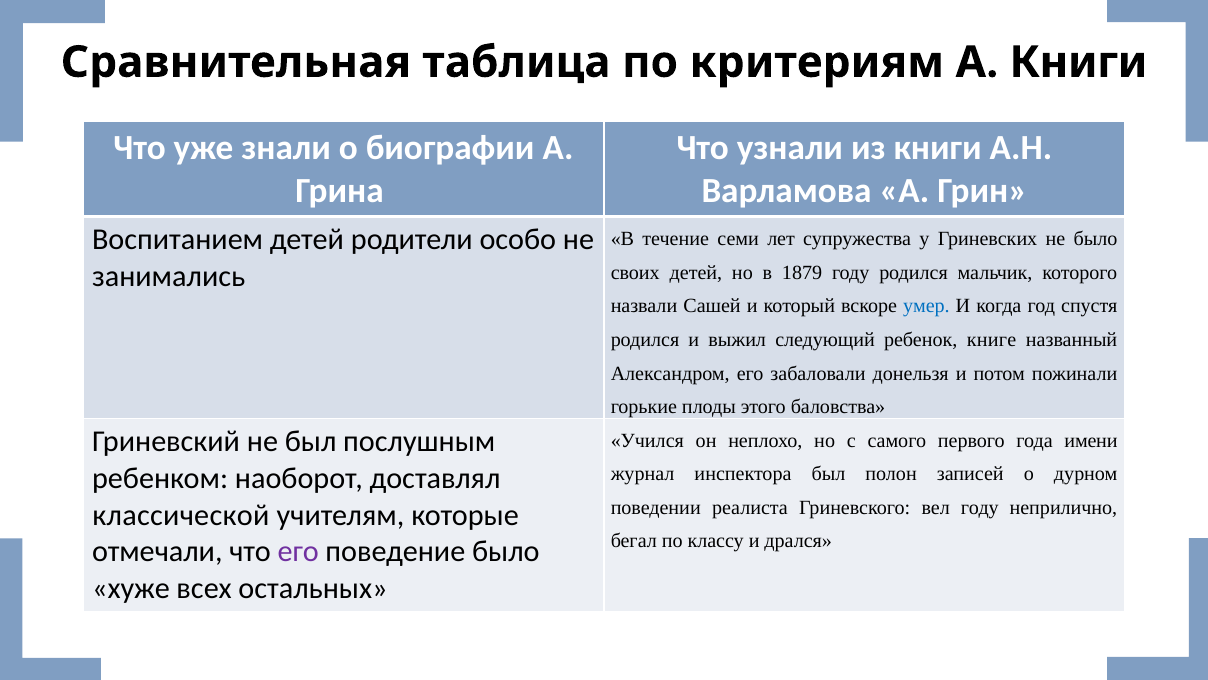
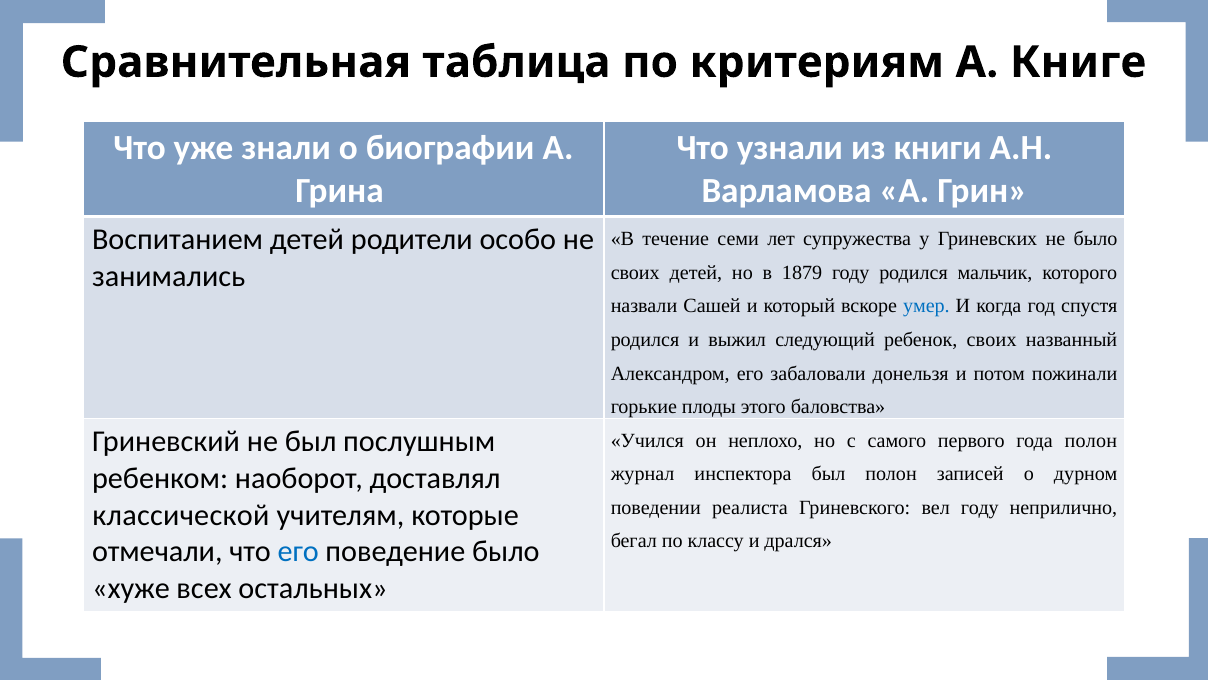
А Книги: Книги -> Книге
ребенок книге: книге -> своих
года имени: имени -> полон
его at (298, 552) colour: purple -> blue
